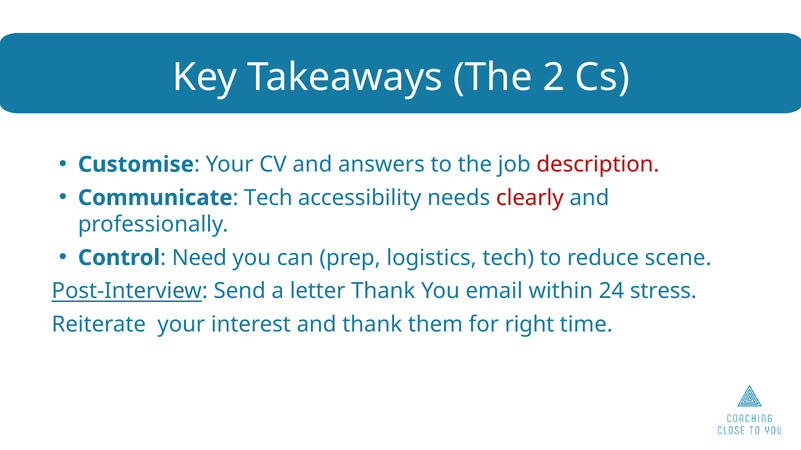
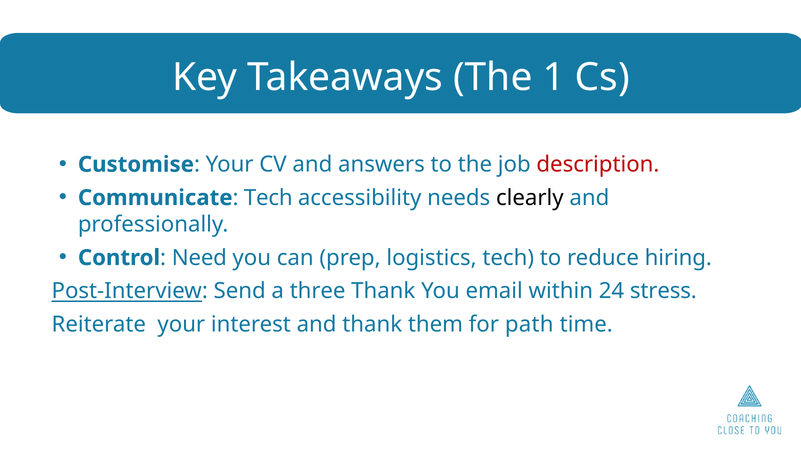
2: 2 -> 1
clearly colour: red -> black
scene: scene -> hiring
letter: letter -> three
right: right -> path
